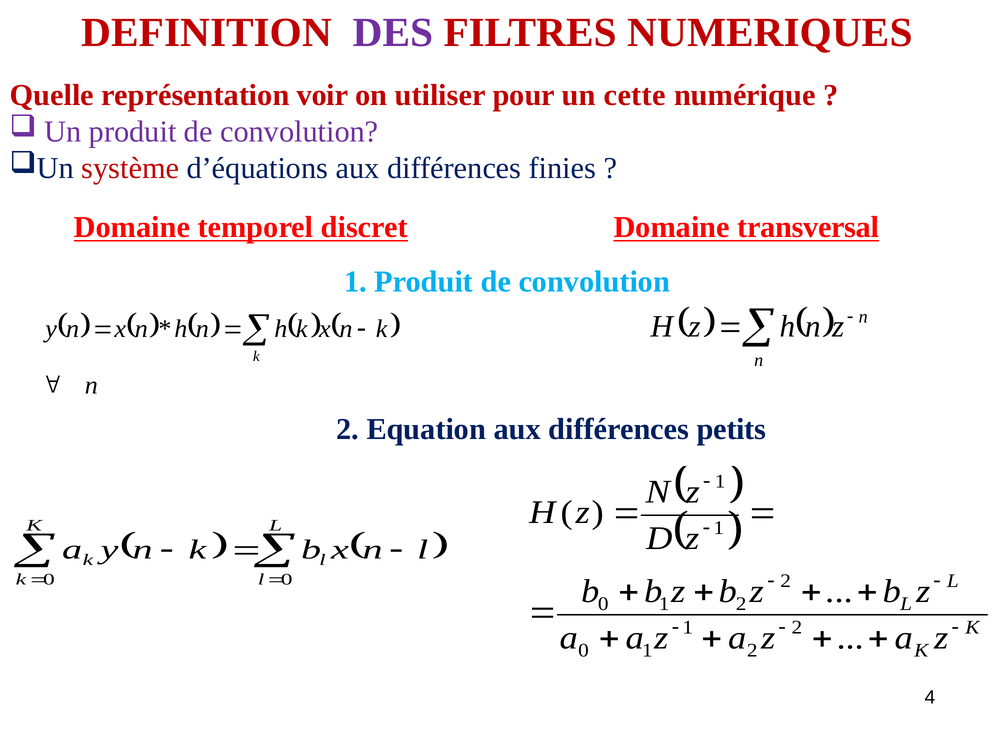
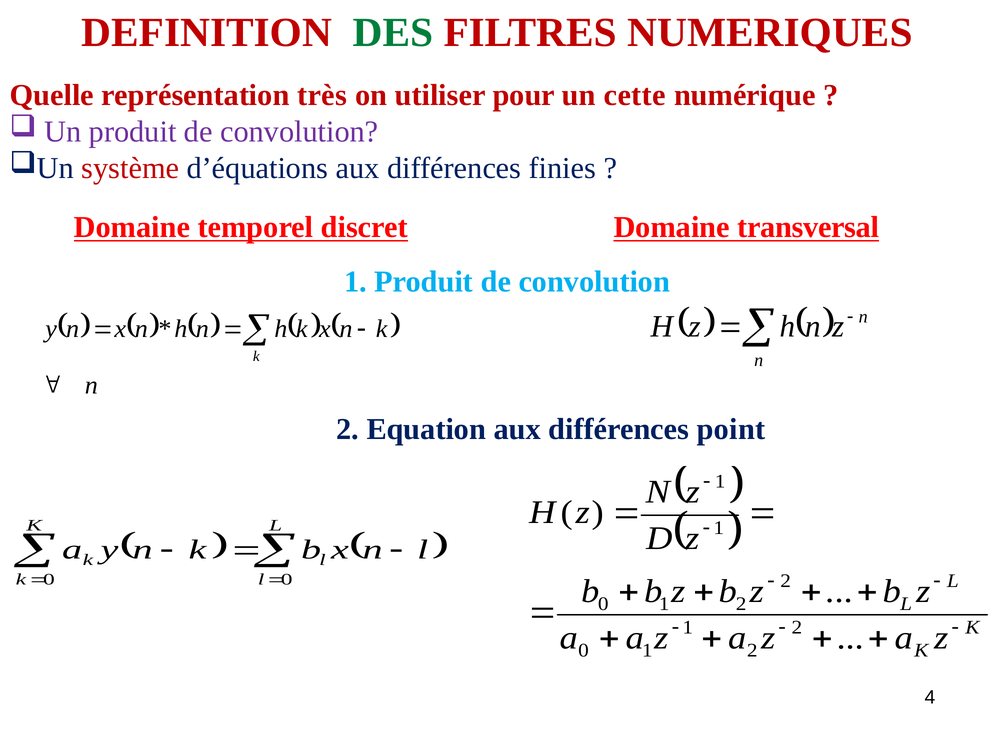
DES colour: purple -> green
voir: voir -> très
petits: petits -> point
